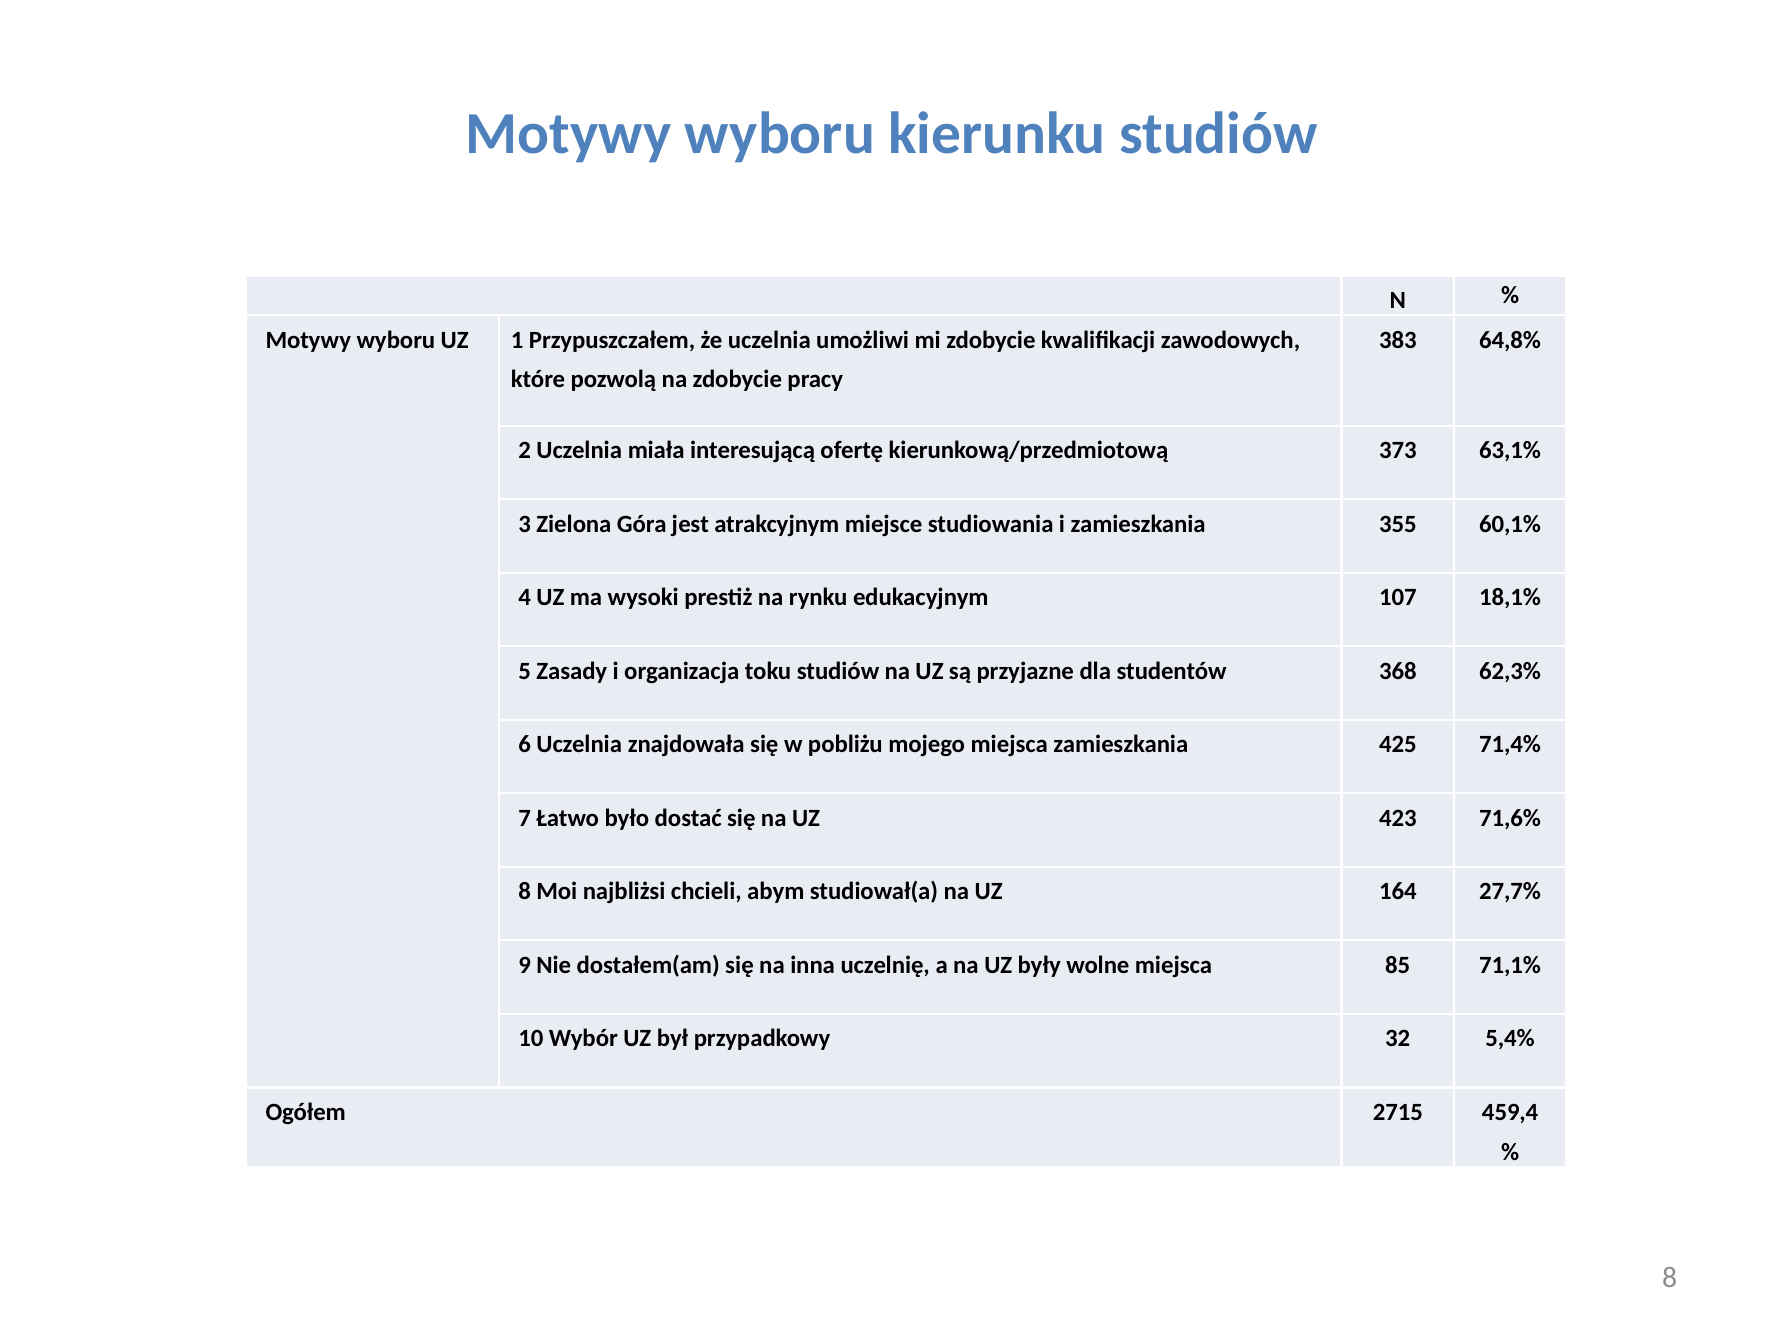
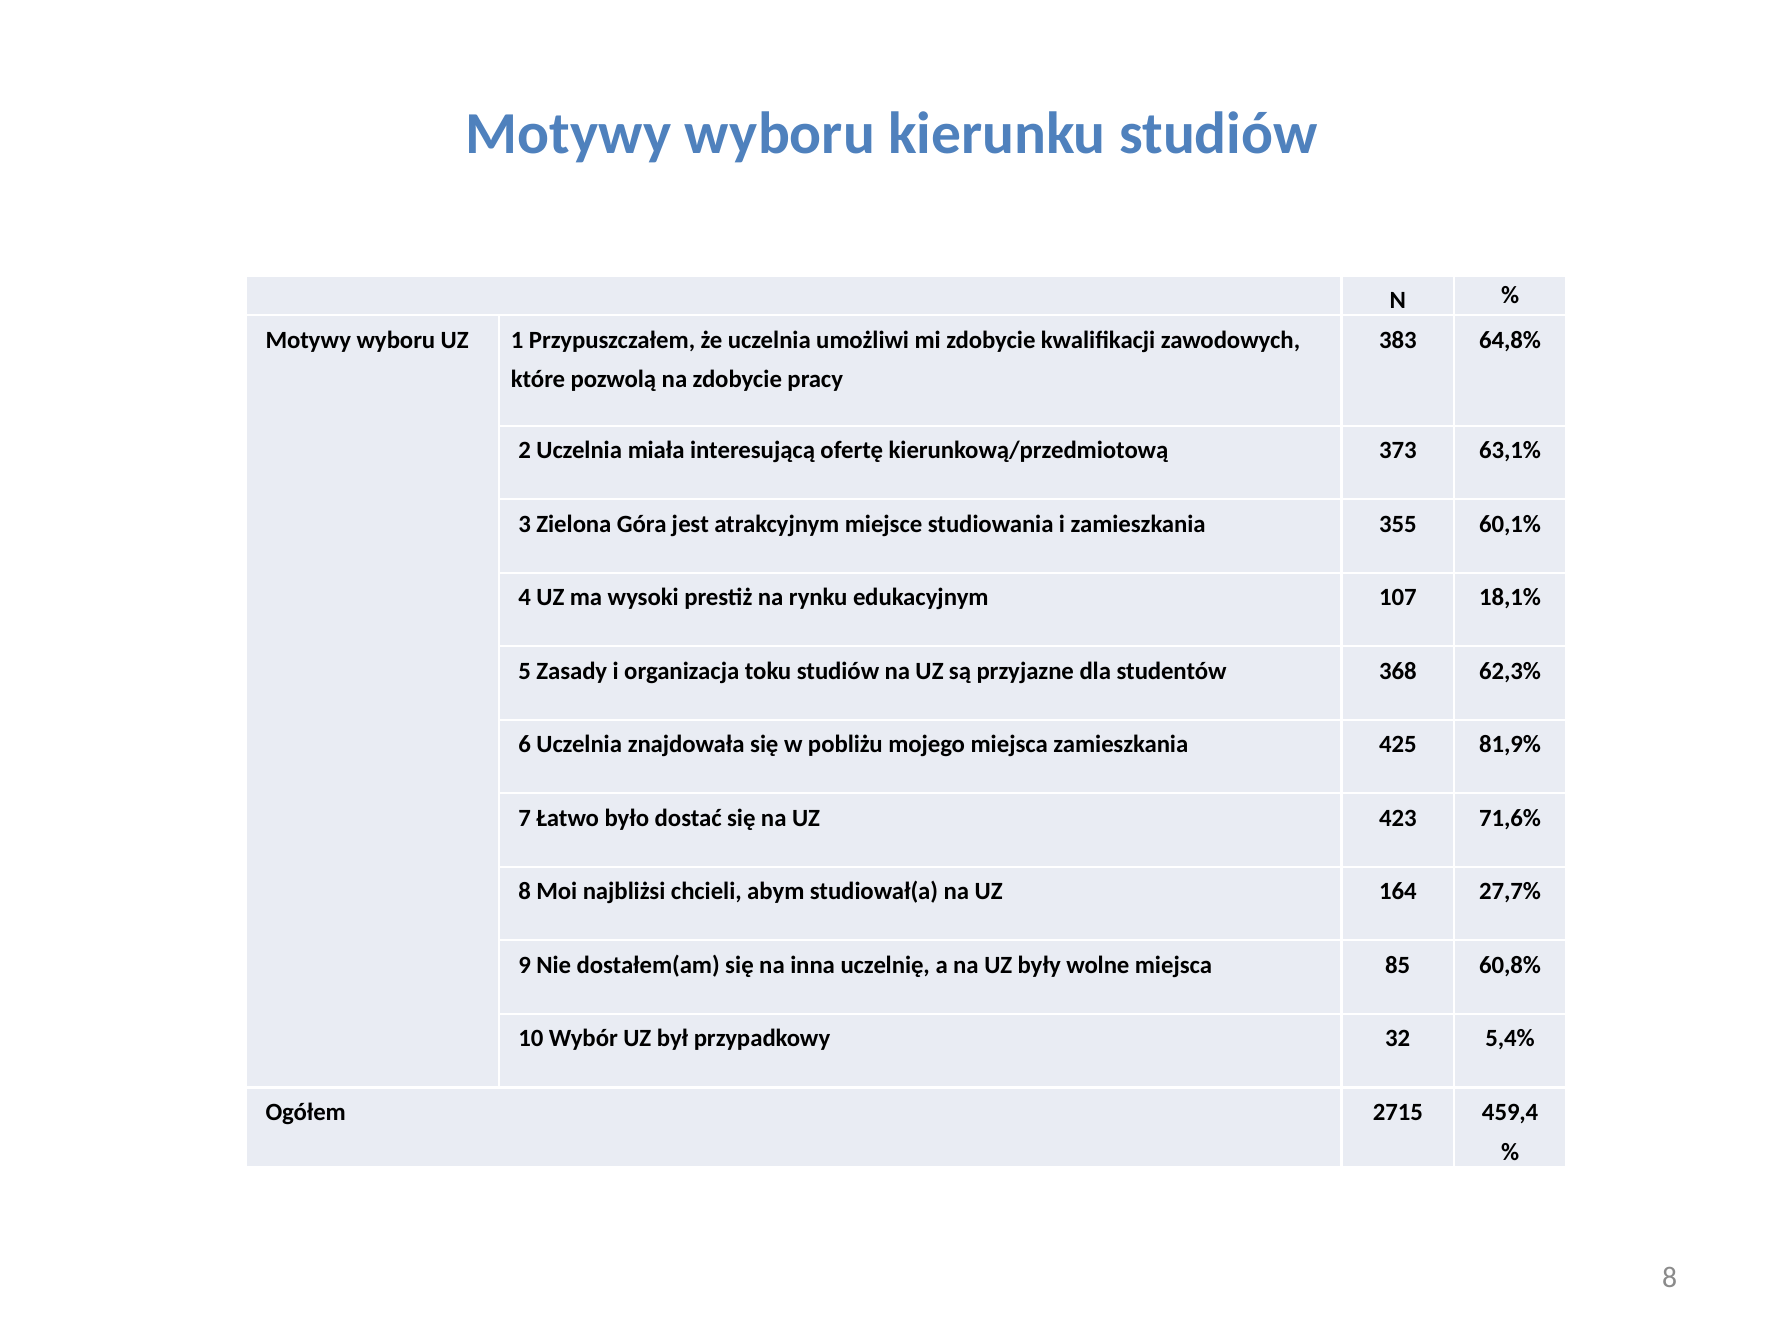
71,4%: 71,4% -> 81,9%
71,1%: 71,1% -> 60,8%
